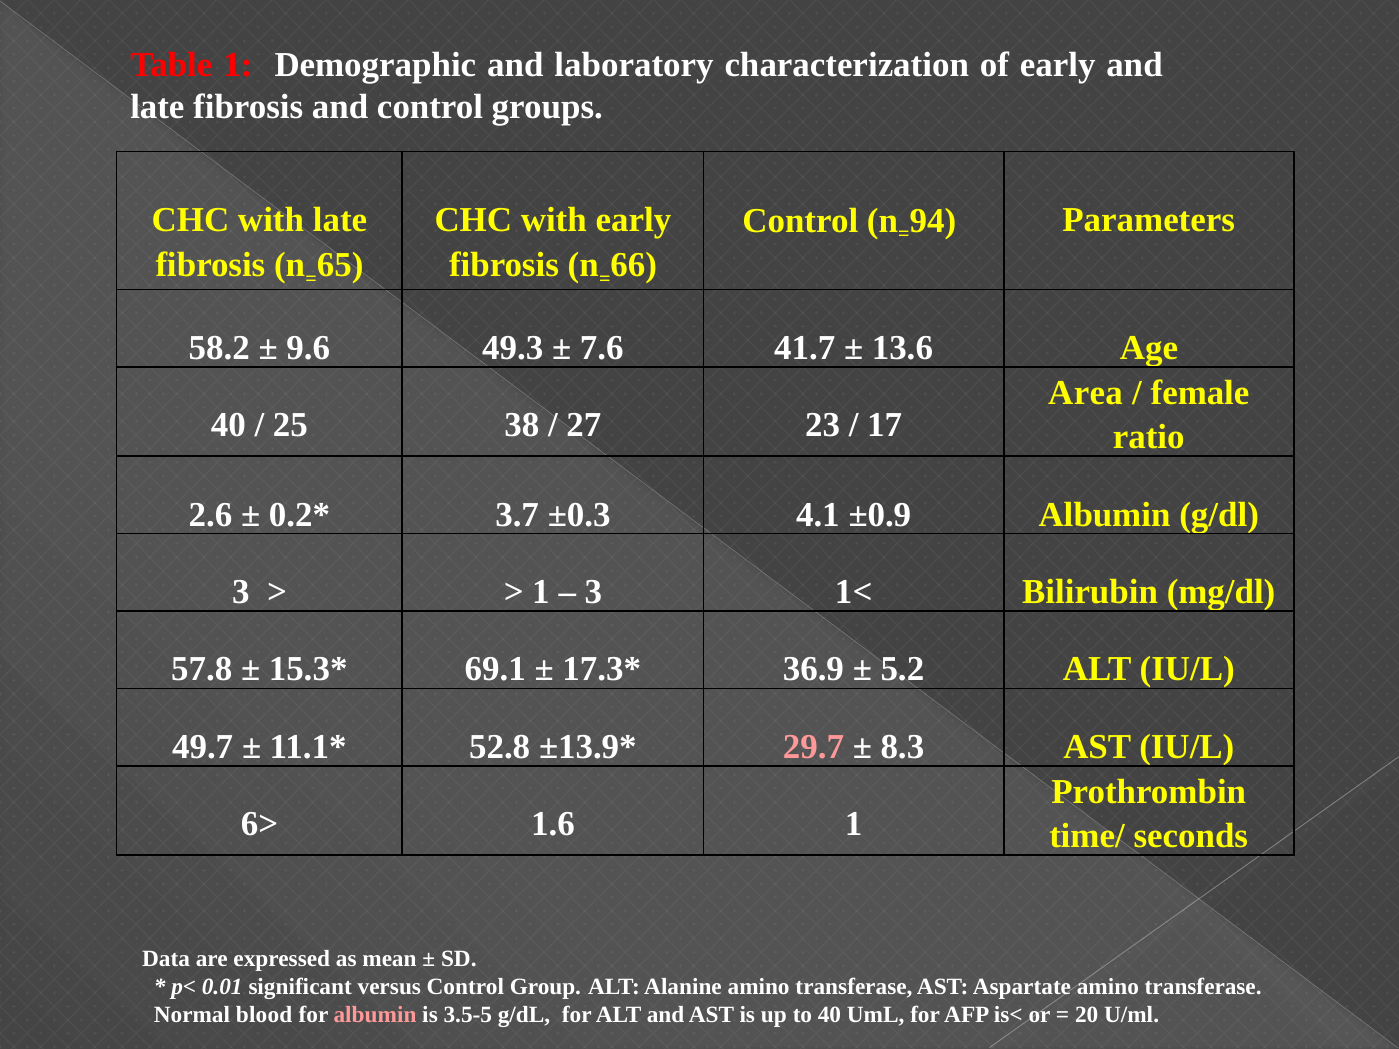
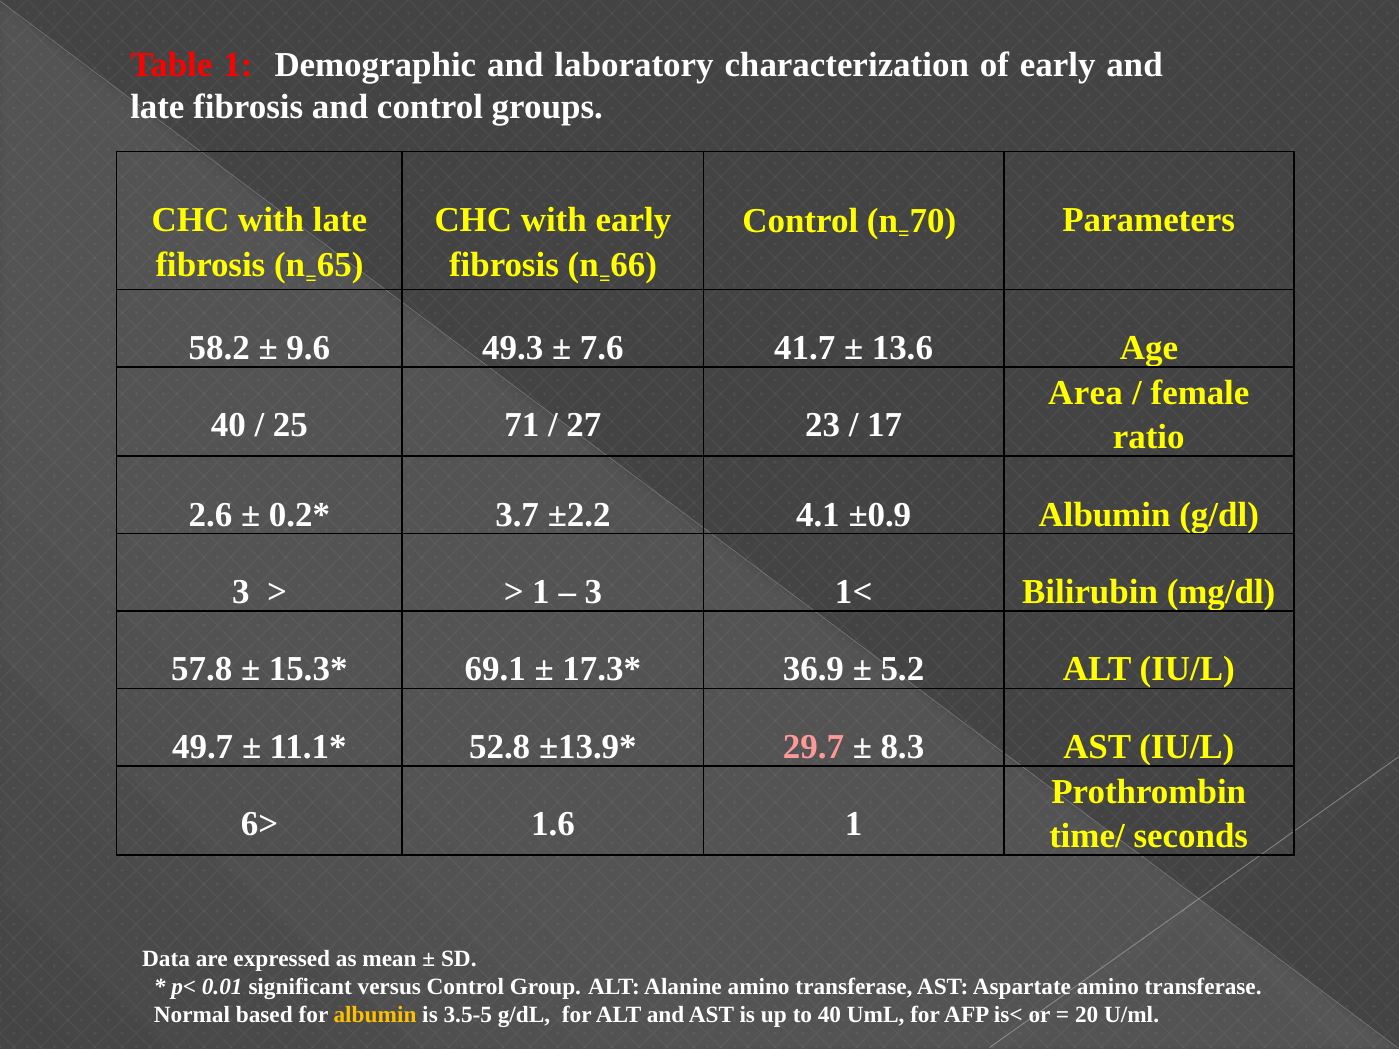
94: 94 -> 70
38: 38 -> 71
±0.3: ±0.3 -> ±2.2
blood: blood -> based
albumin at (375, 1015) colour: pink -> yellow
